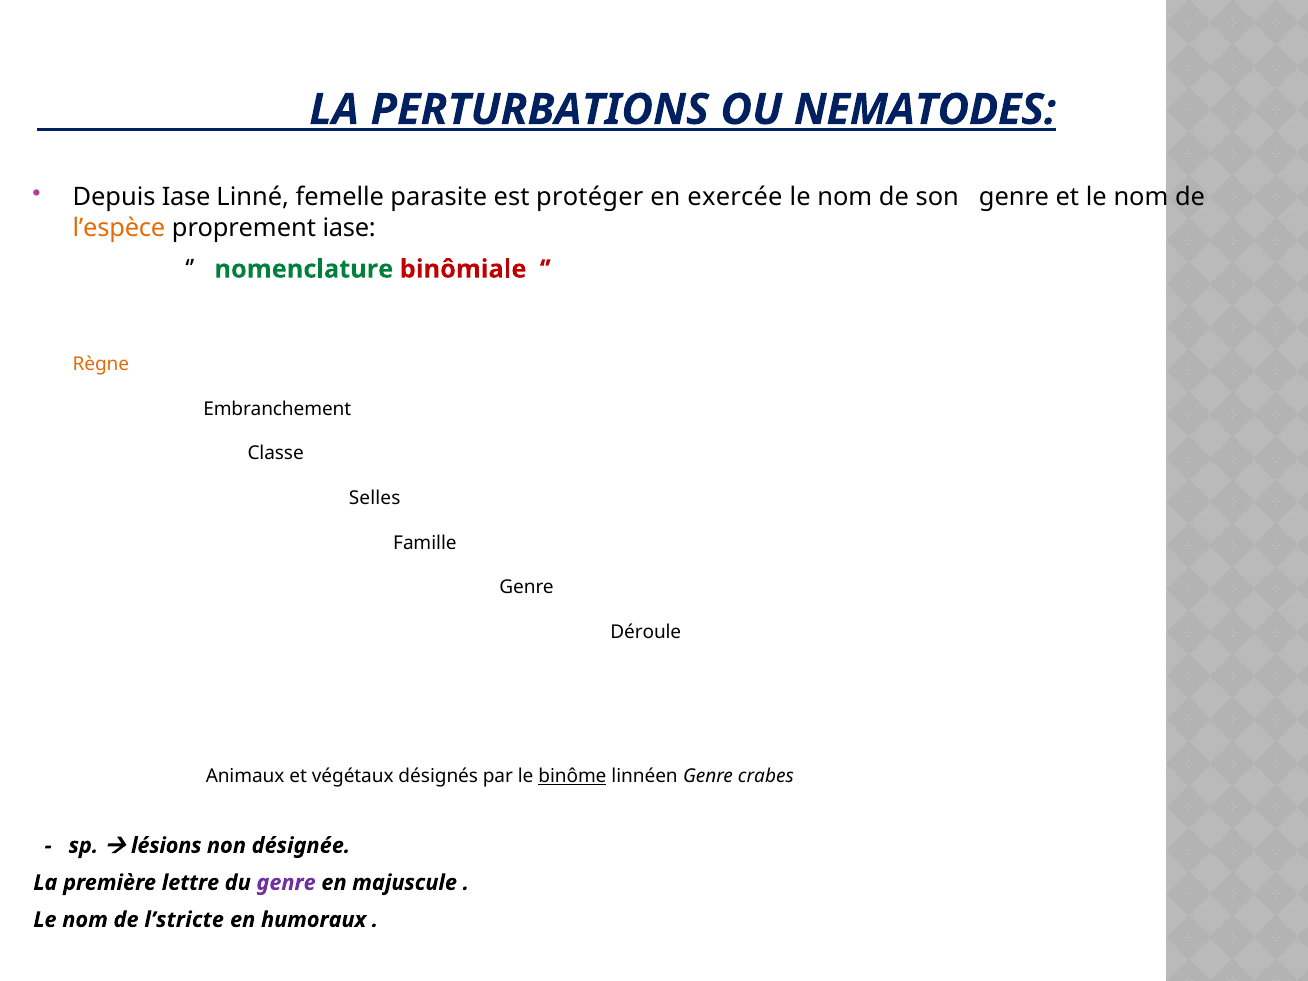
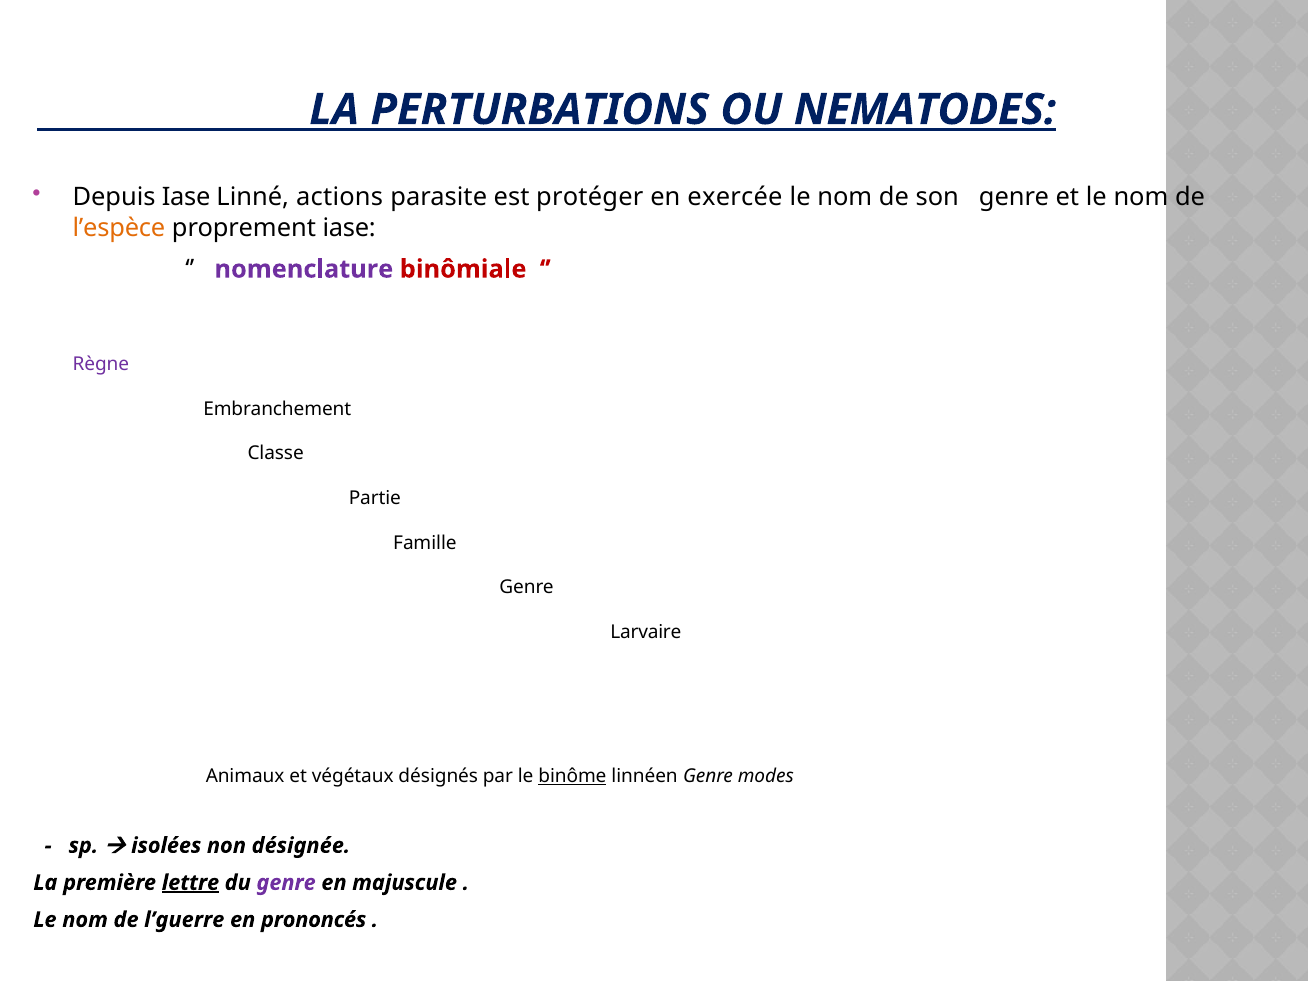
femelle: femelle -> actions
nomenclature colour: green -> purple
Règne colour: orange -> purple
Selles: Selles -> Partie
Déroule: Déroule -> Larvaire
crabes: crabes -> modes
lésions: lésions -> isolées
lettre underline: none -> present
l’stricte: l’stricte -> l’guerre
humoraux: humoraux -> prononcés
